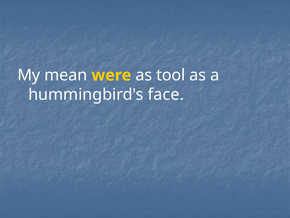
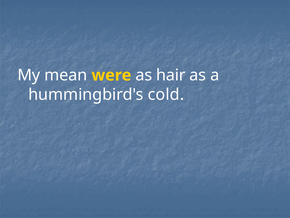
tool: tool -> hair
face: face -> cold
